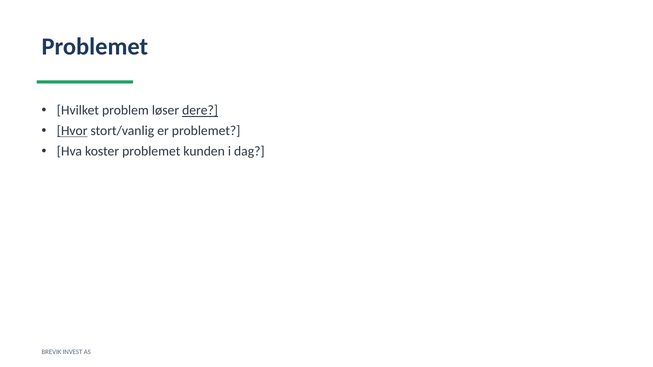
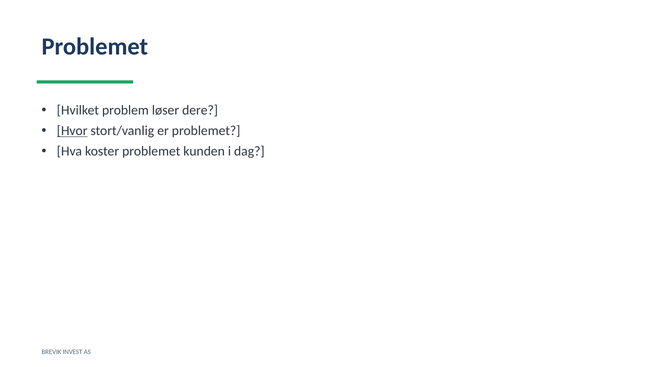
dere underline: present -> none
